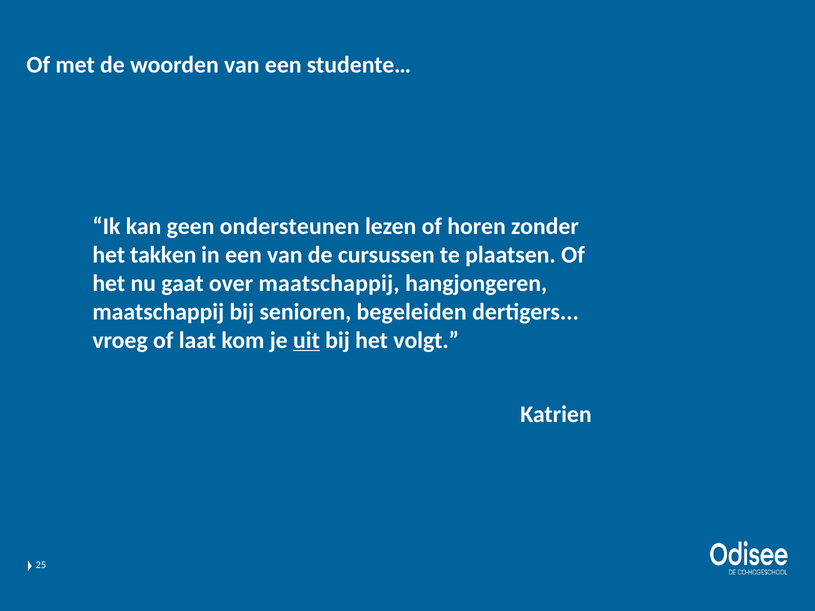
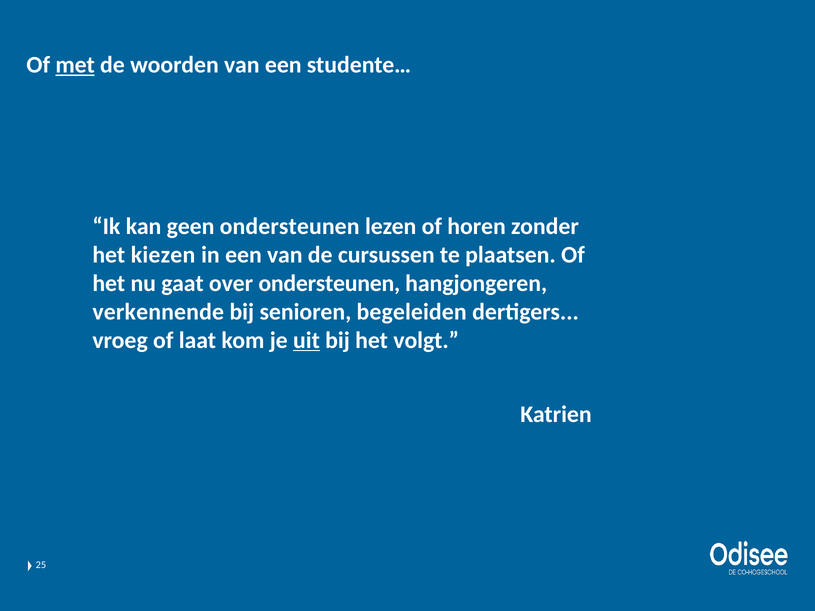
met underline: none -> present
takken: takken -> kiezen
over maatschappij: maatschappij -> ondersteunen
maatschappij at (158, 312): maatschappij -> verkennende
